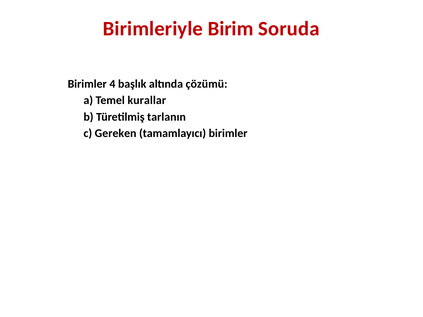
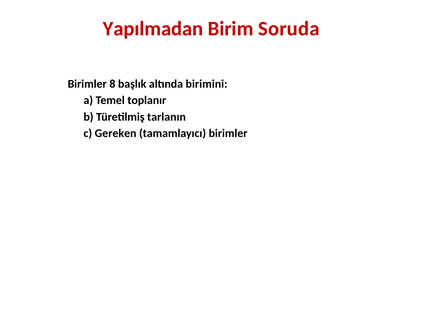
Birimleriyle: Birimleriyle -> Yapılmadan
4: 4 -> 8
çözümü: çözümü -> birimini
kurallar: kurallar -> toplanır
